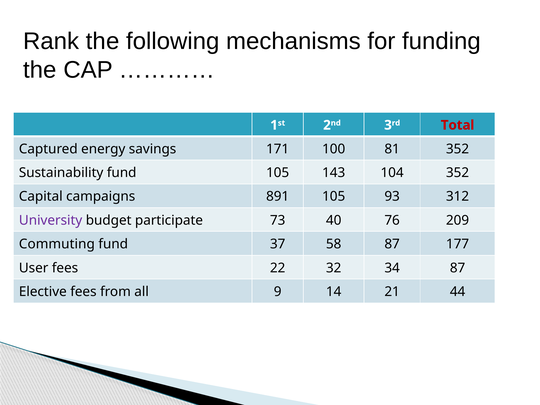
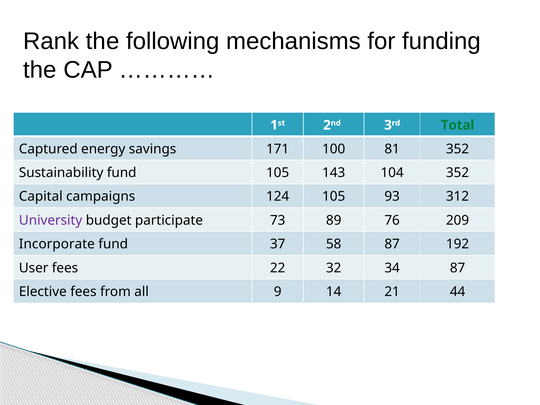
Total colour: red -> green
891: 891 -> 124
40: 40 -> 89
Commuting: Commuting -> Incorporate
177: 177 -> 192
